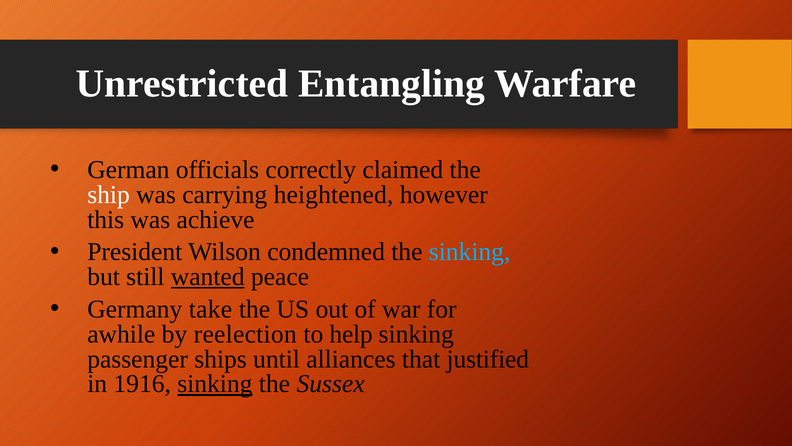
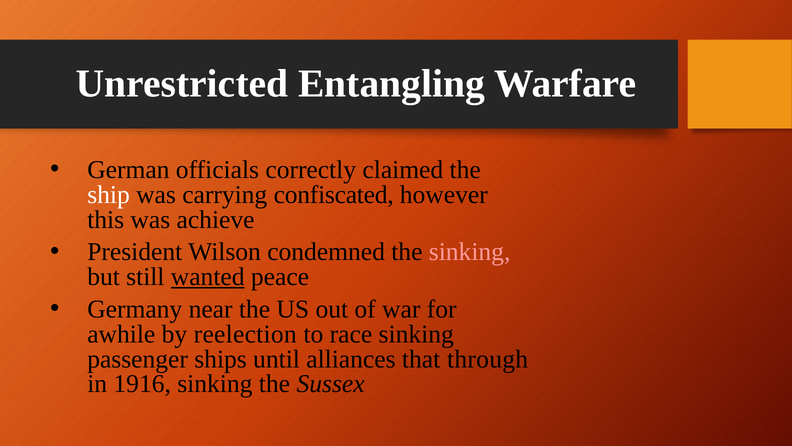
heightened: heightened -> confiscated
sinking at (470, 252) colour: light blue -> pink
take: take -> near
help: help -> race
justified: justified -> through
sinking at (215, 384) underline: present -> none
